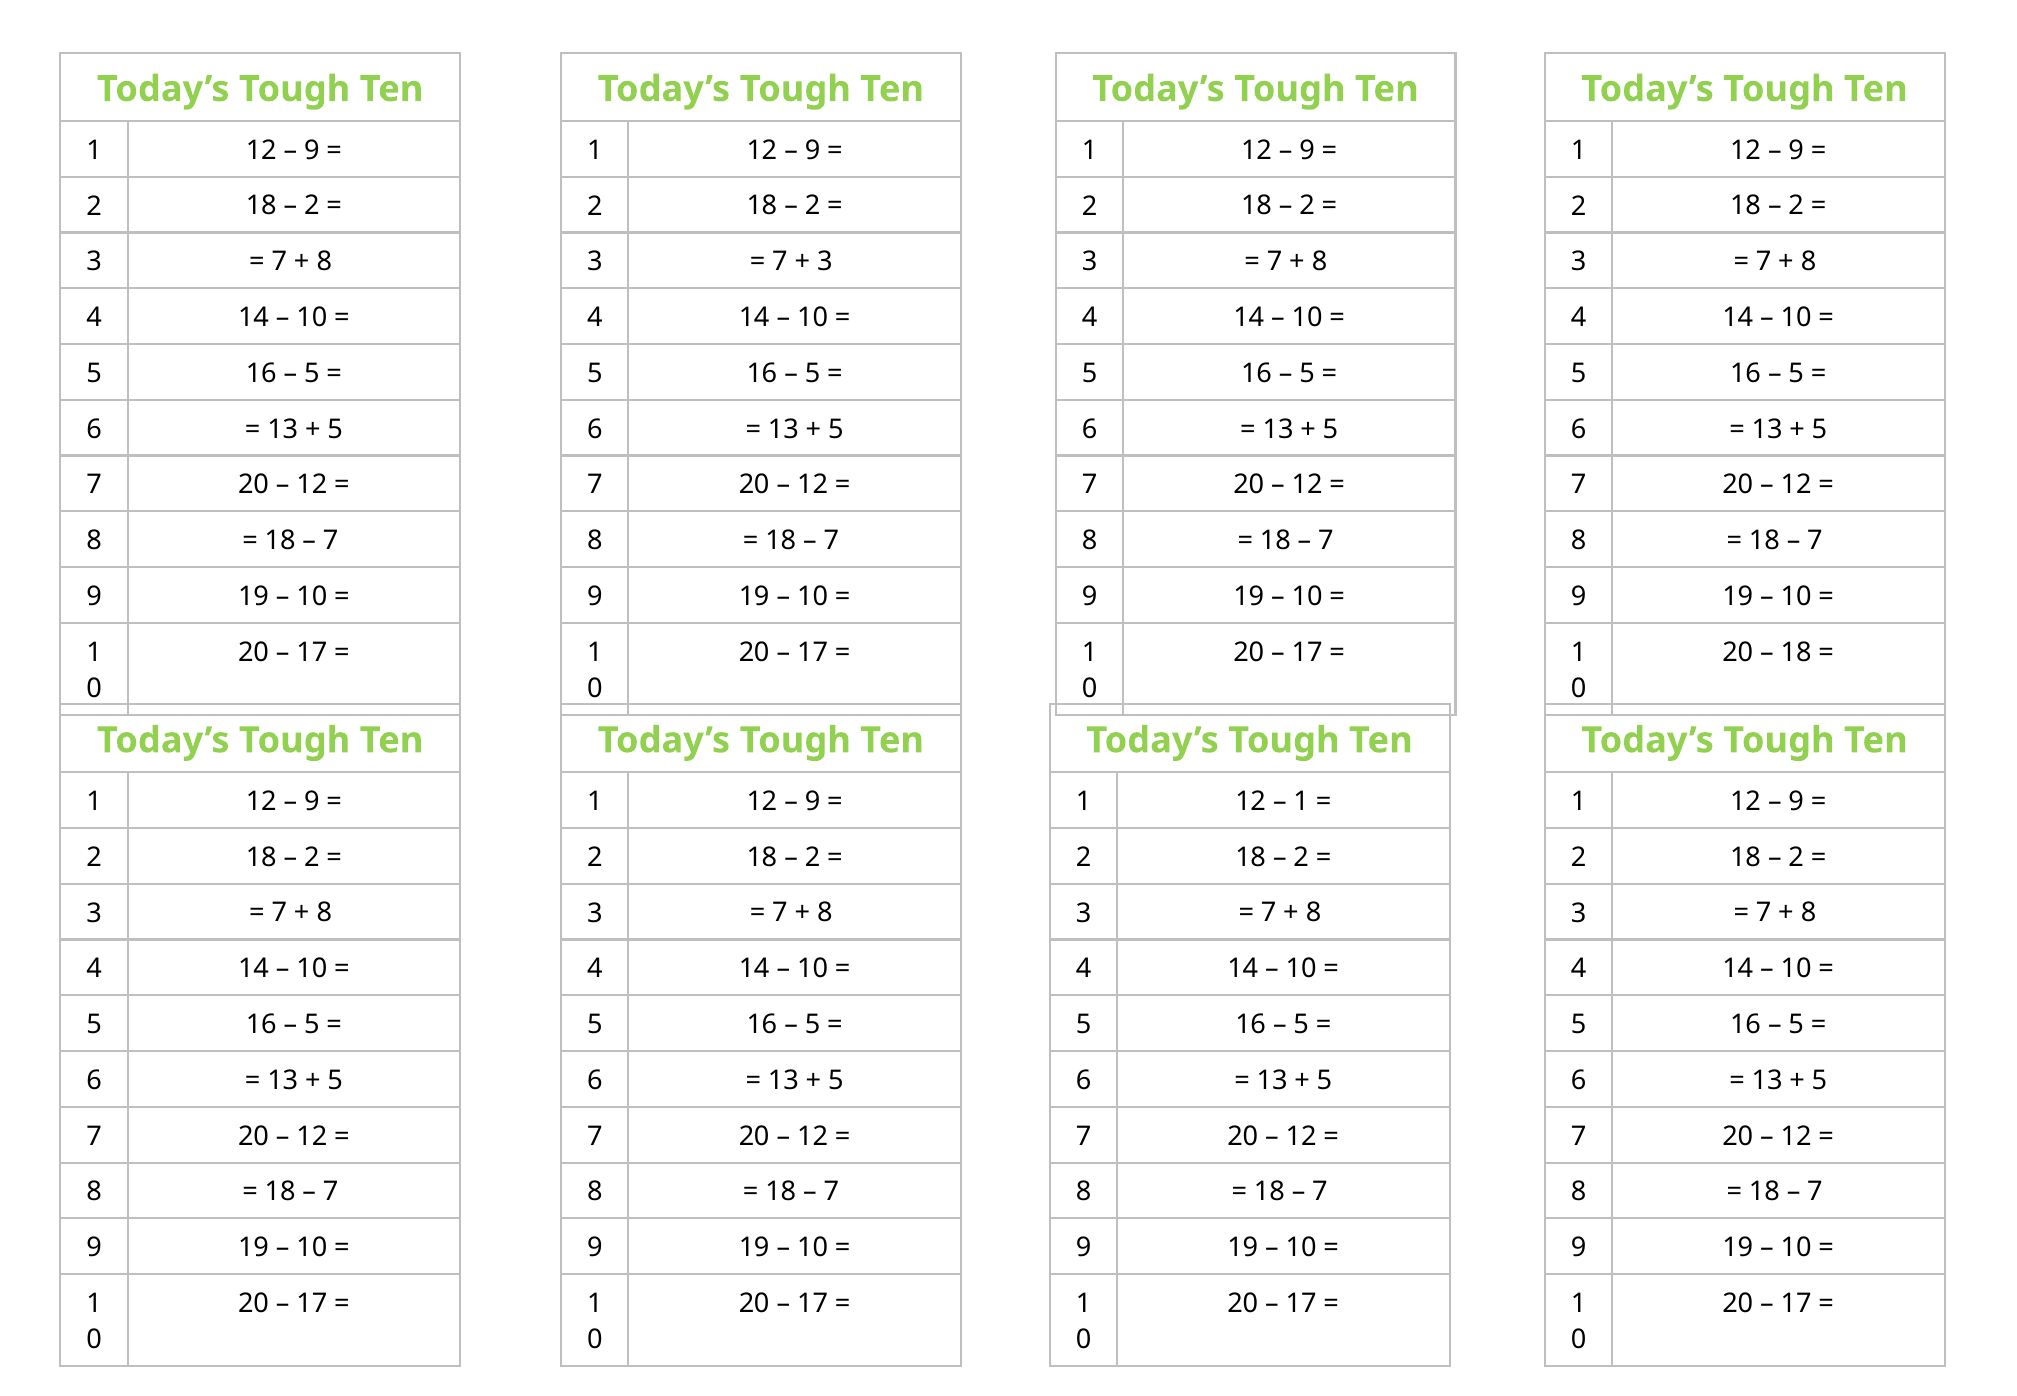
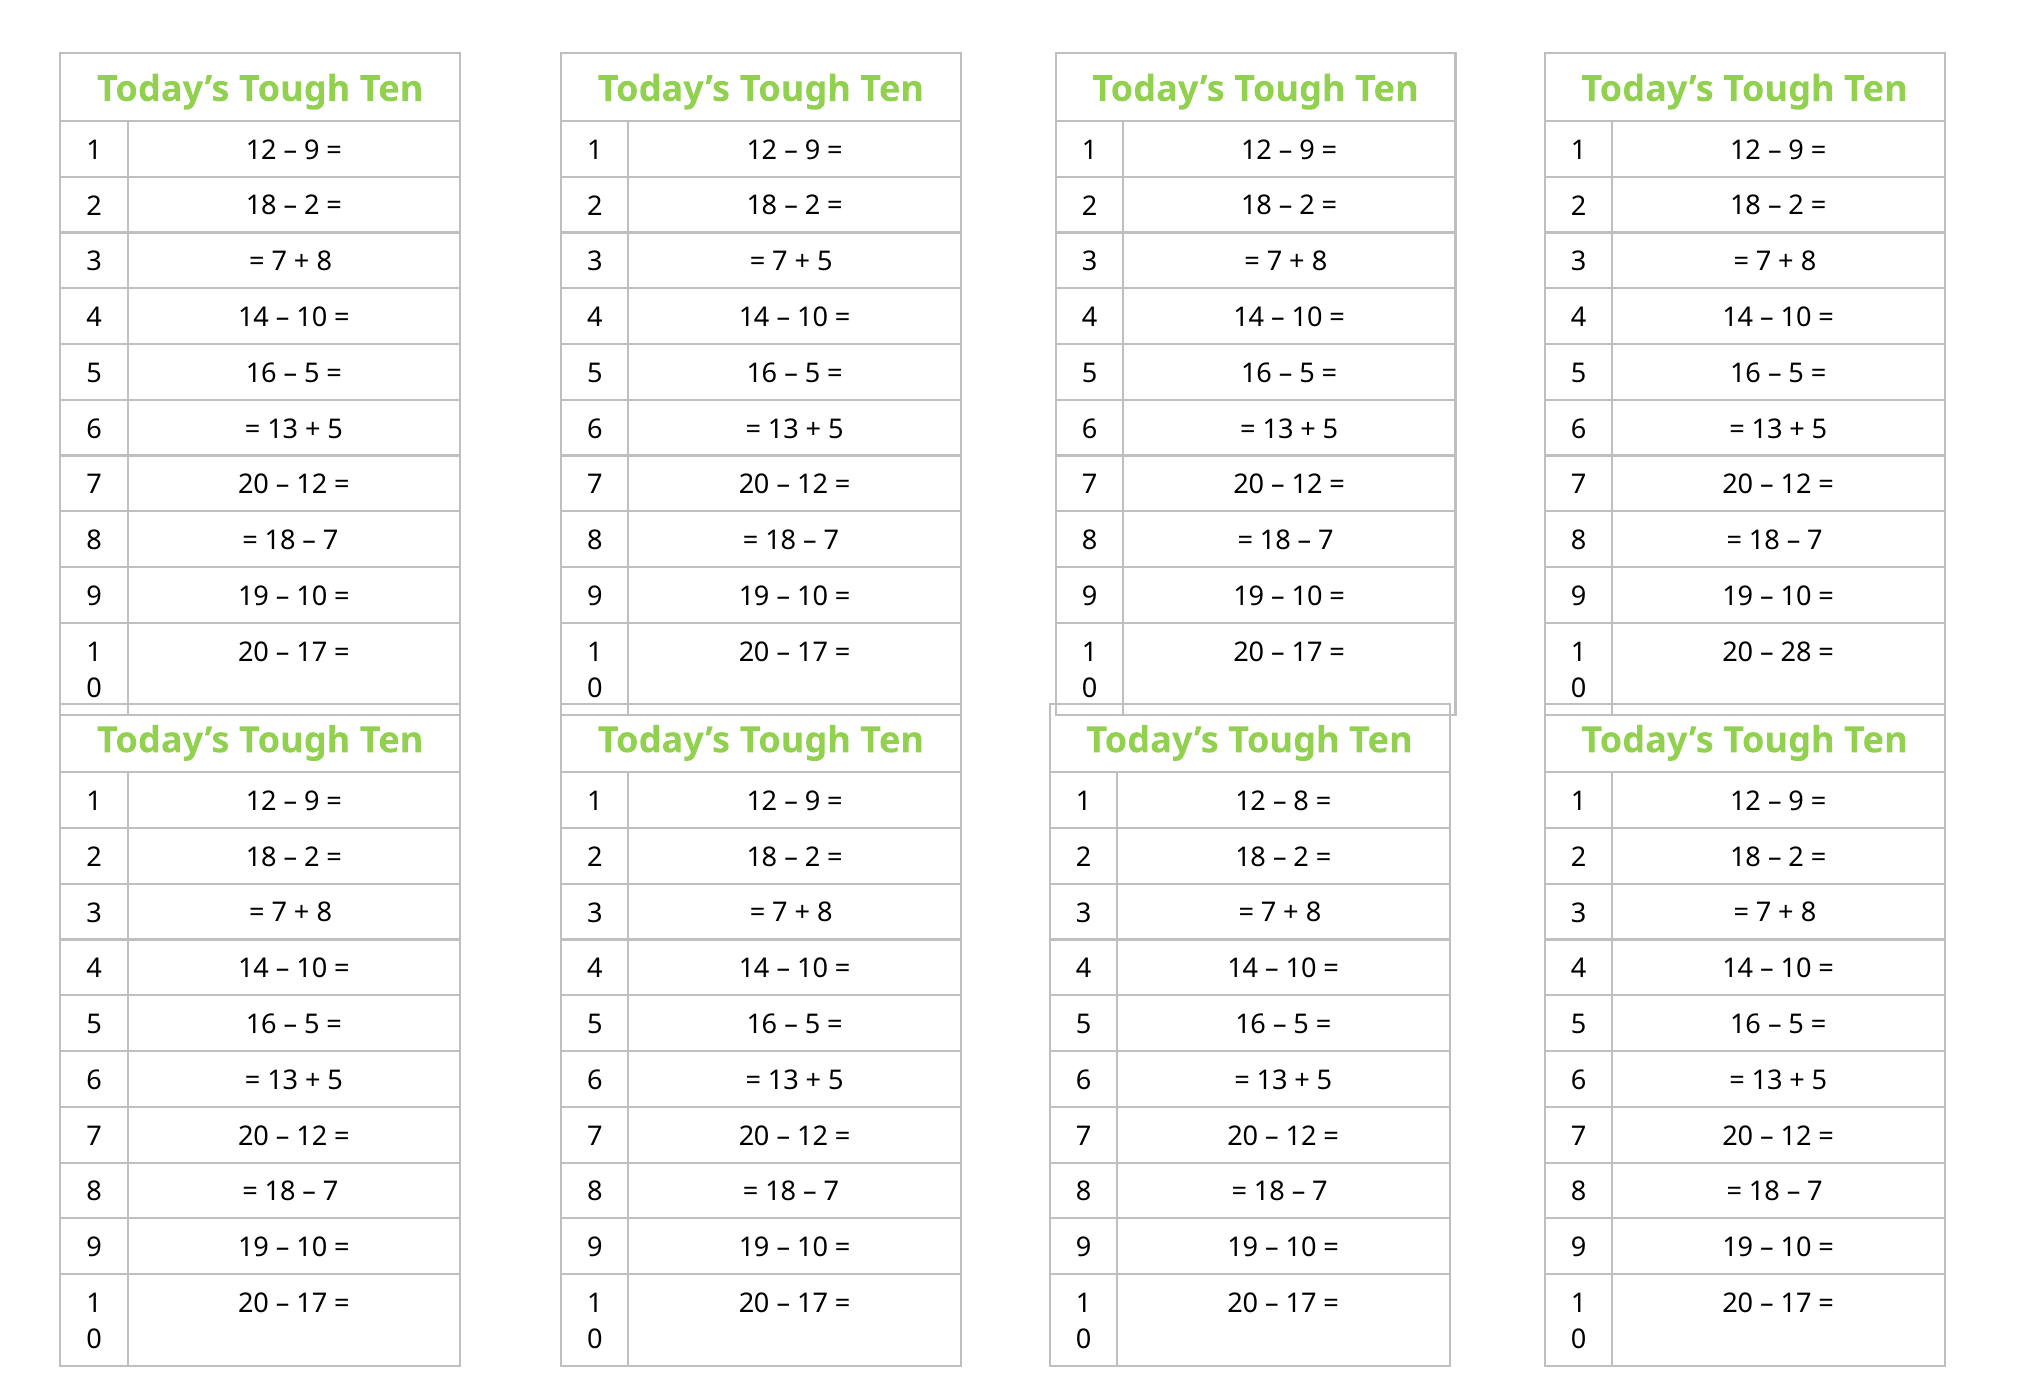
3 at (825, 262): 3 -> 5
18 at (1796, 652): 18 -> 28
1 at (1301, 802): 1 -> 8
